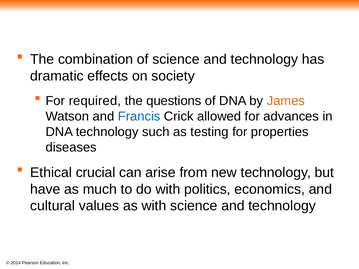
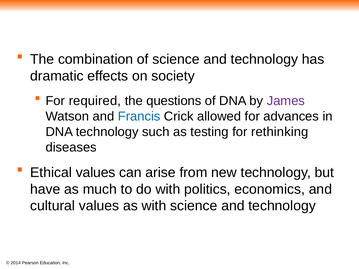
James colour: orange -> purple
properties: properties -> rethinking
Ethical crucial: crucial -> values
